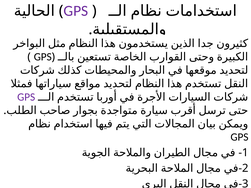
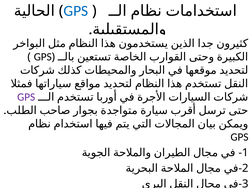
GPS at (76, 11) colour: purple -> blue
